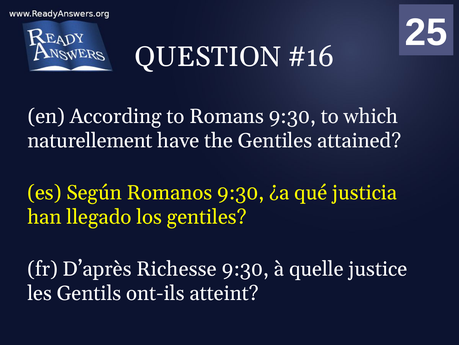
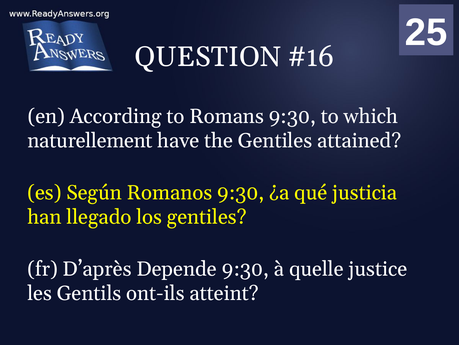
Richesse: Richesse -> Depende
